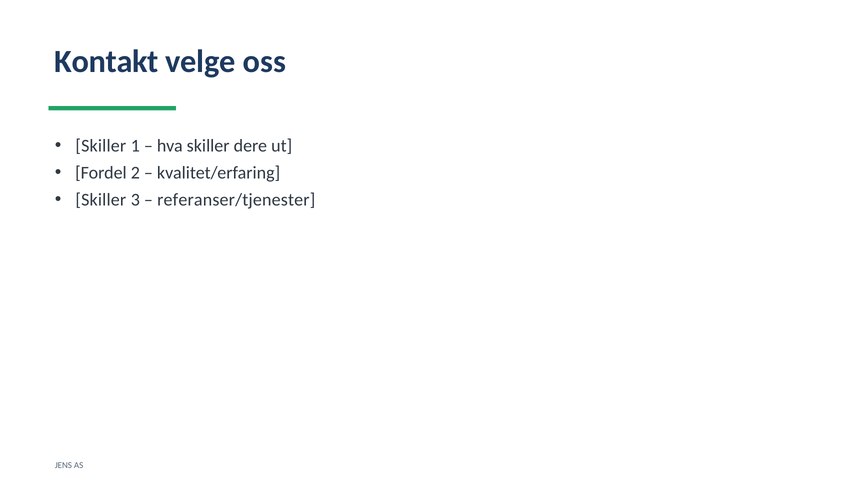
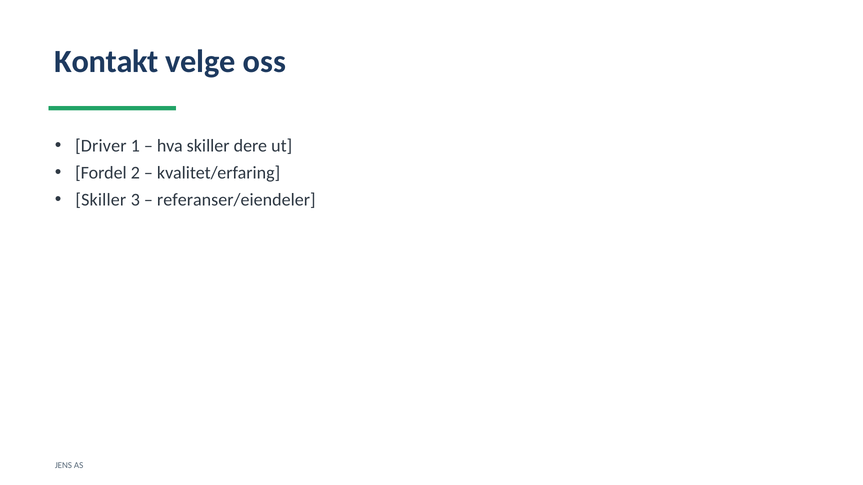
Skiller at (101, 146): Skiller -> Driver
referanser/tjenester: referanser/tjenester -> referanser/eiendeler
